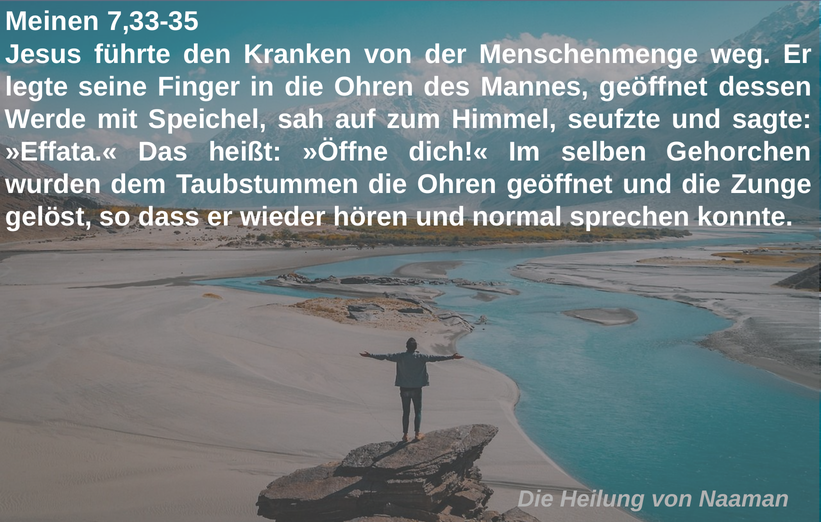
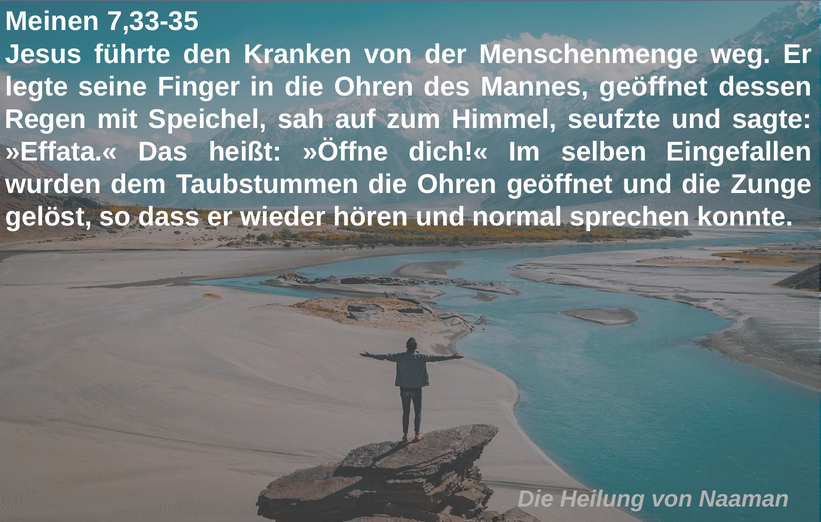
Werde: Werde -> Regen
Gehorchen: Gehorchen -> Eingefallen
